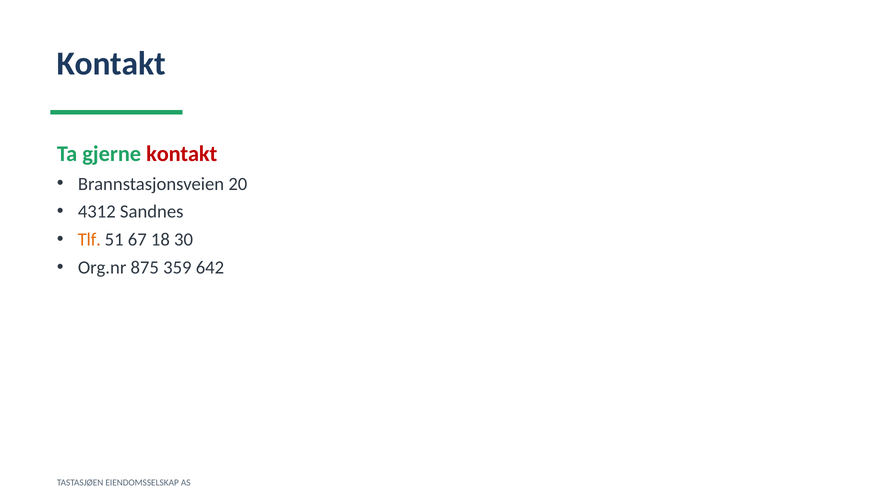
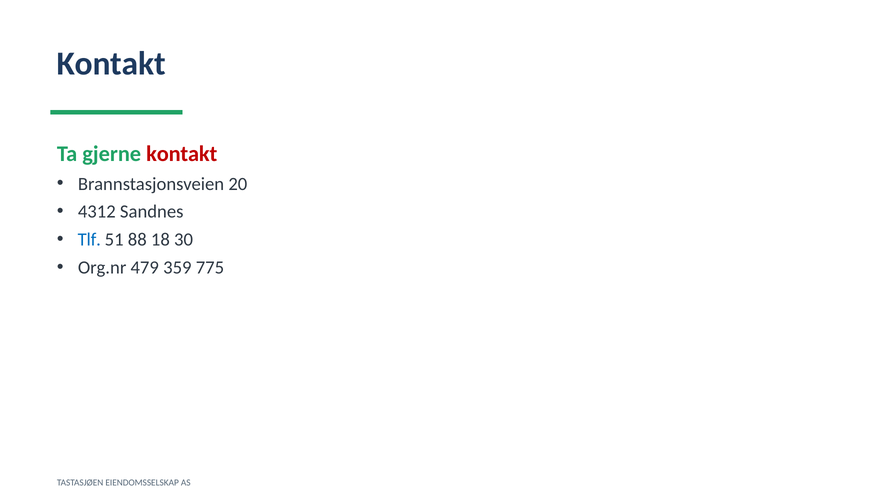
Tlf colour: orange -> blue
67: 67 -> 88
875: 875 -> 479
642: 642 -> 775
